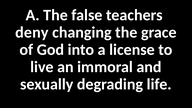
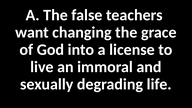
deny: deny -> want
